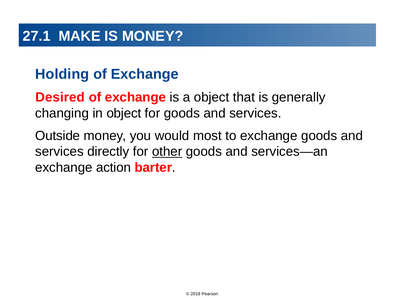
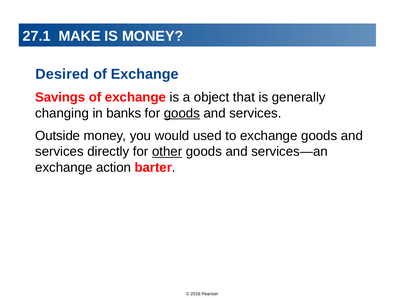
Holding: Holding -> Desired
Desired: Desired -> Savings
in object: object -> banks
goods at (182, 113) underline: none -> present
most: most -> used
